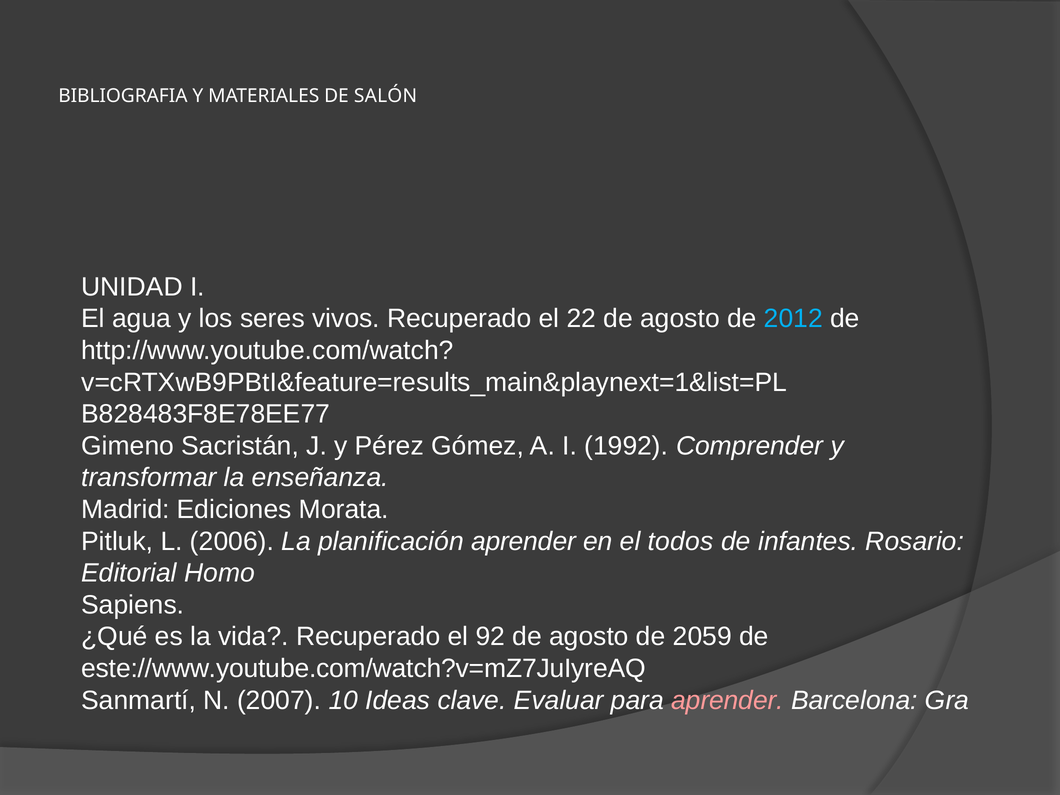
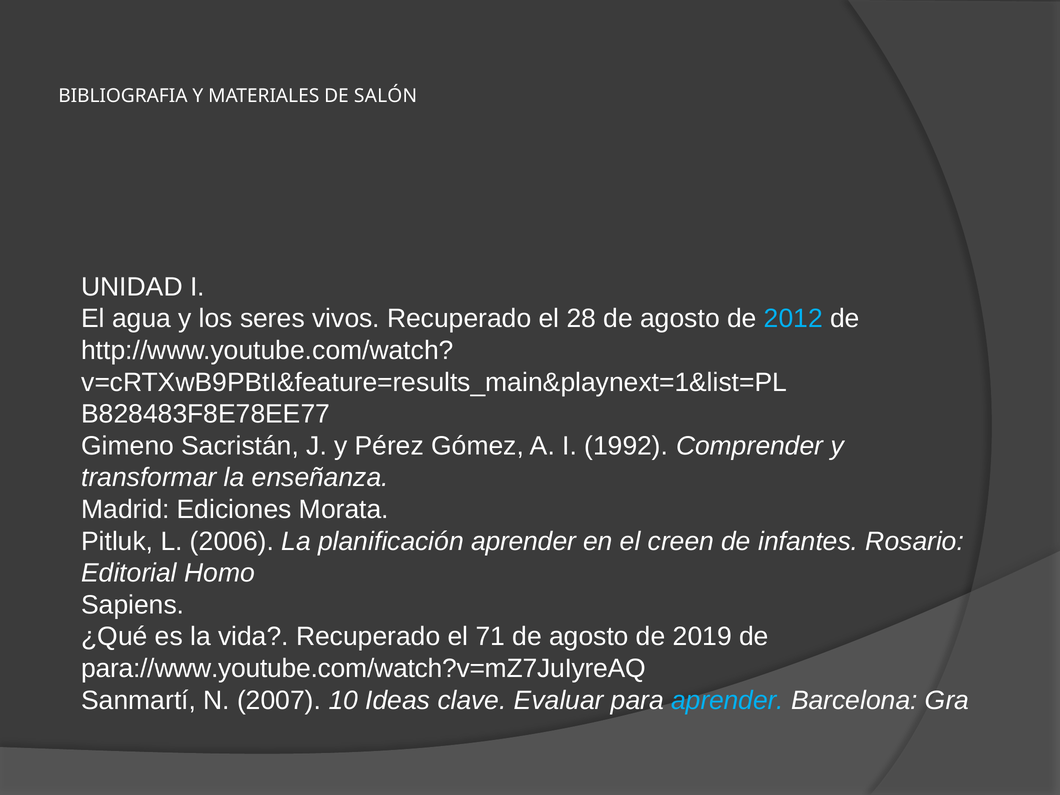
22: 22 -> 28
todos: todos -> creen
92: 92 -> 71
2059: 2059 -> 2019
este://www.youtube.com/watch?v=mZ7JuIyreAQ: este://www.youtube.com/watch?v=mZ7JuIyreAQ -> para://www.youtube.com/watch?v=mZ7JuIyreAQ
aprender at (728, 700) colour: pink -> light blue
